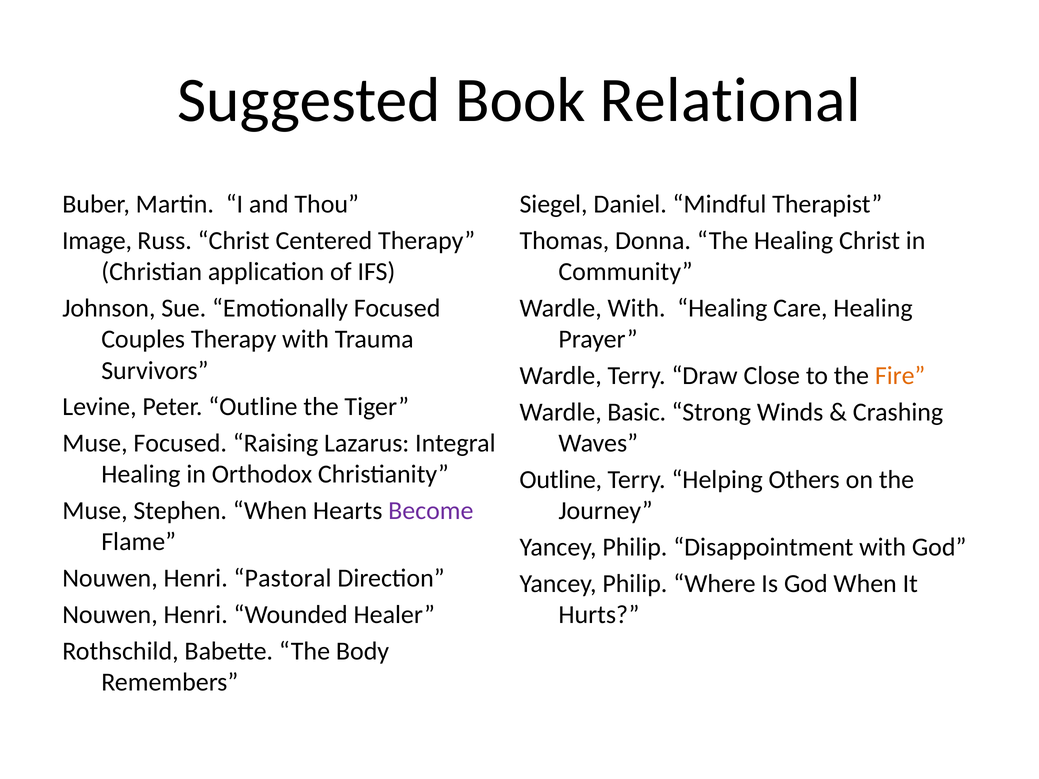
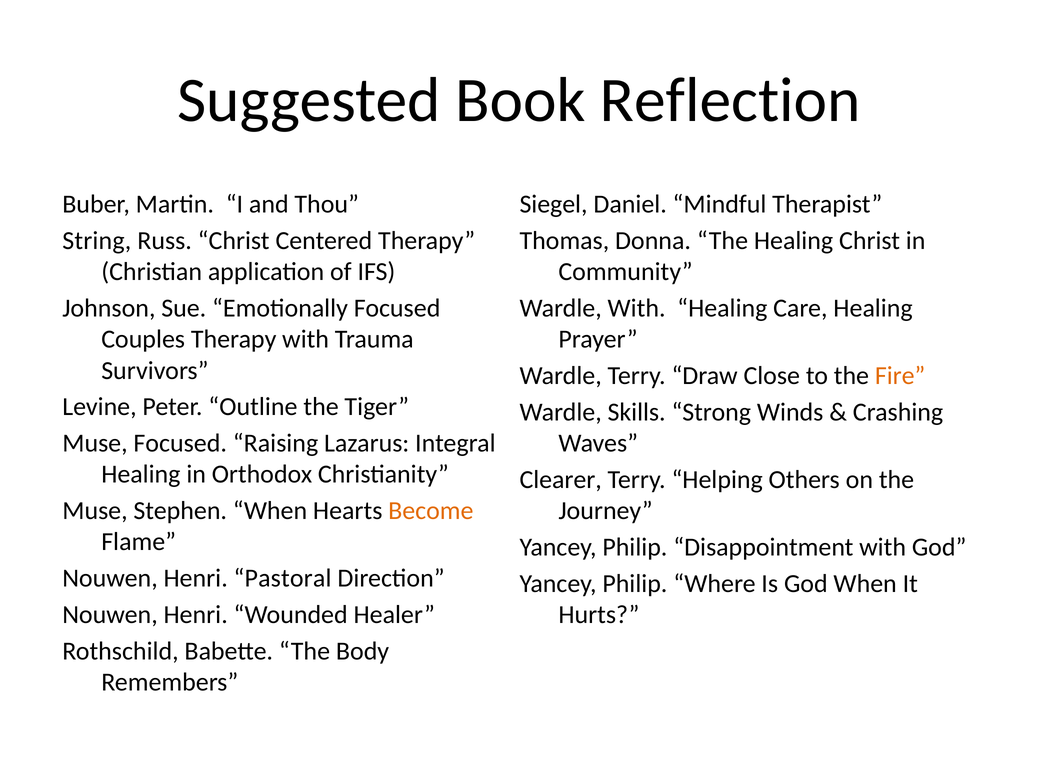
Relational: Relational -> Reflection
Image: Image -> String
Basic: Basic -> Skills
Outline at (561, 480): Outline -> Clearer
Become colour: purple -> orange
